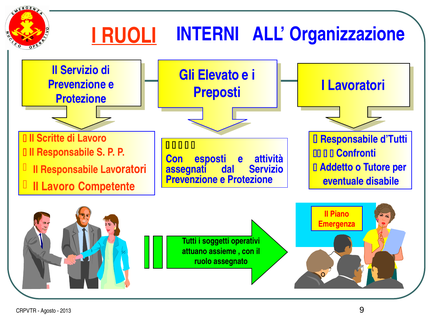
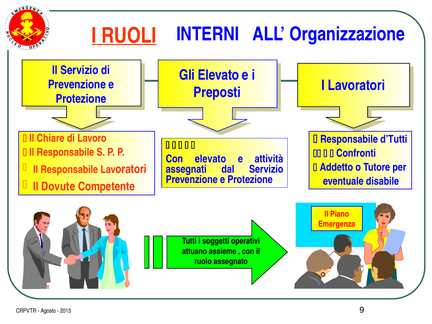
Scritte: Scritte -> Chiare
Con esposti: esposti -> elevato
Il Lavoro: Lavoro -> Dovute
